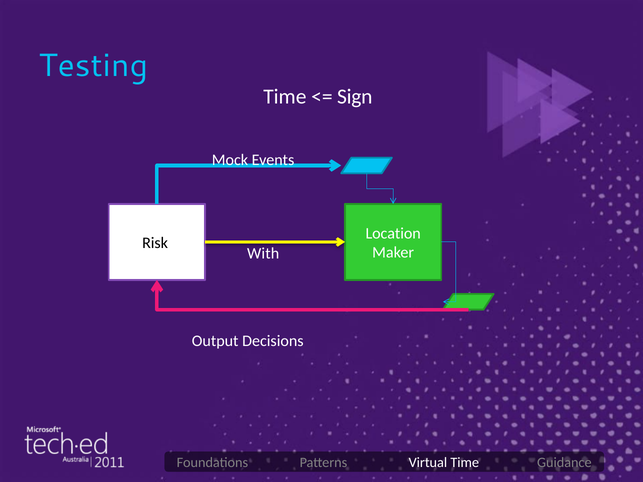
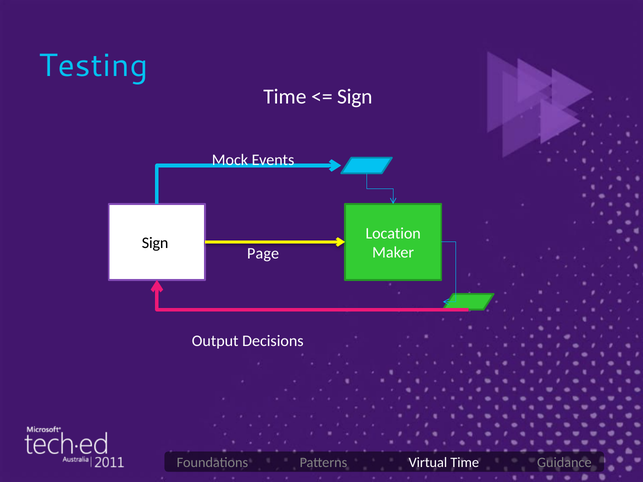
Risk at (155, 243): Risk -> Sign
With: With -> Page
